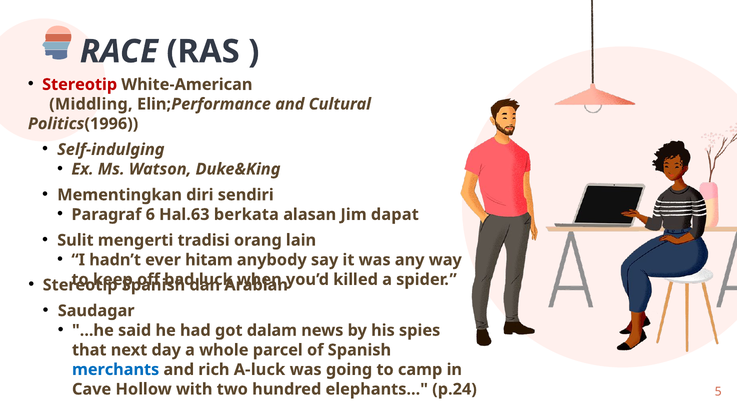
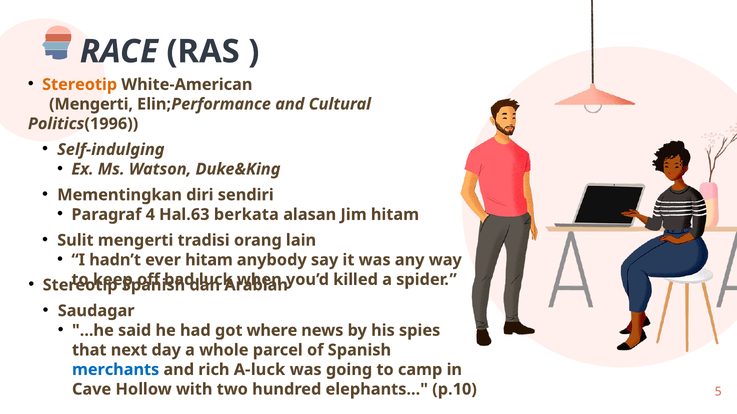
Stereotip at (80, 85) colour: red -> orange
Middling at (91, 104): Middling -> Mengerti
6: 6 -> 4
Jim dapat: dapat -> hitam
dalam: dalam -> where
p.24: p.24 -> p.10
